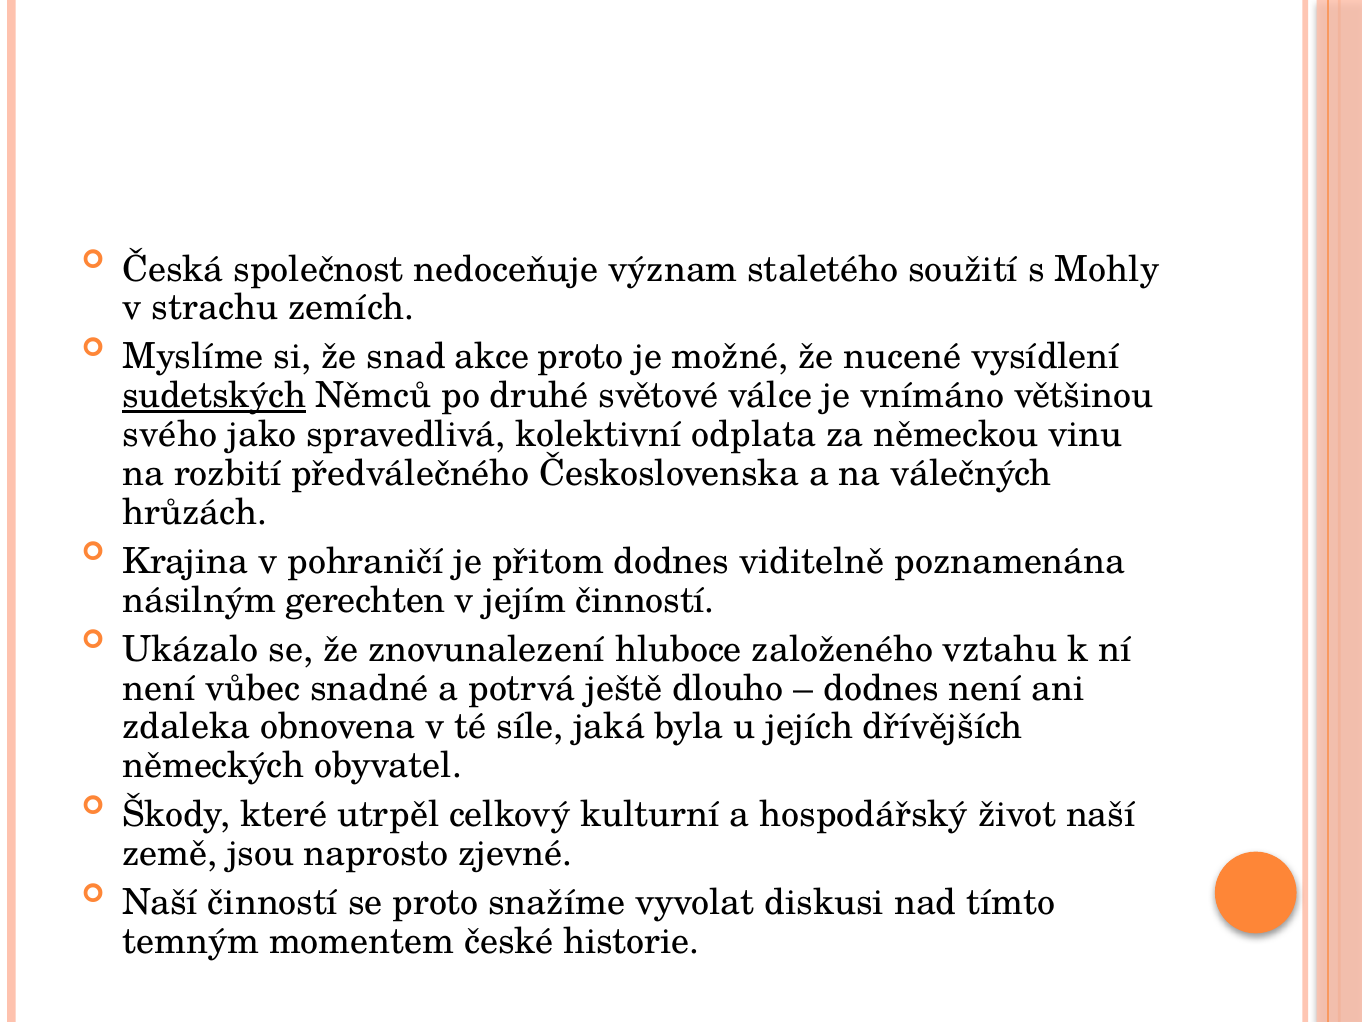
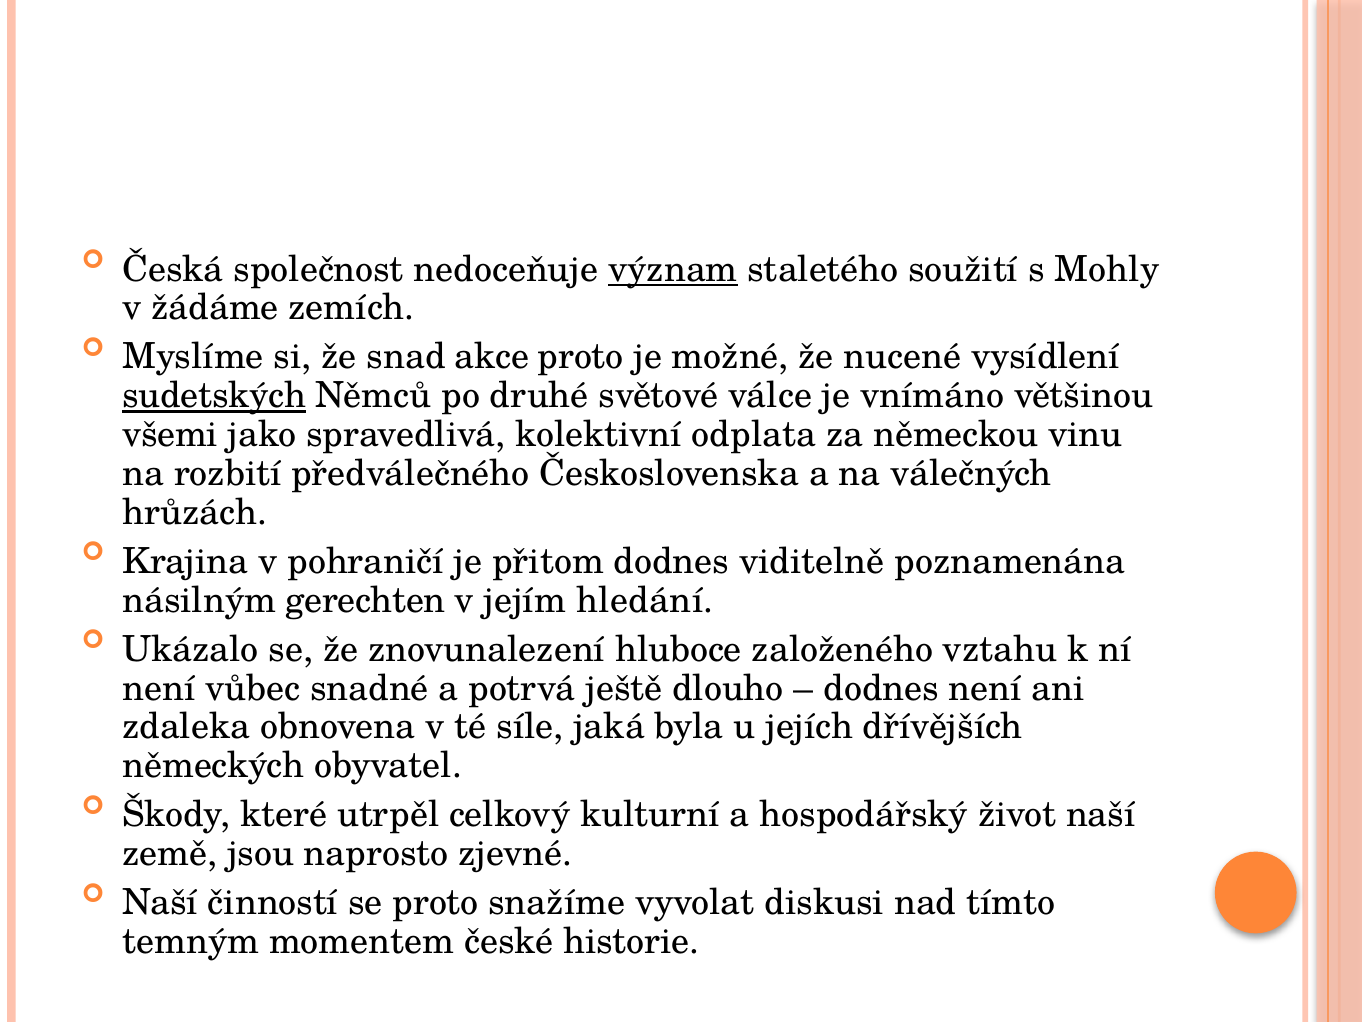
význam underline: none -> present
strachu: strachu -> žádáme
svého: svého -> všemi
jejím činností: činností -> hledání
